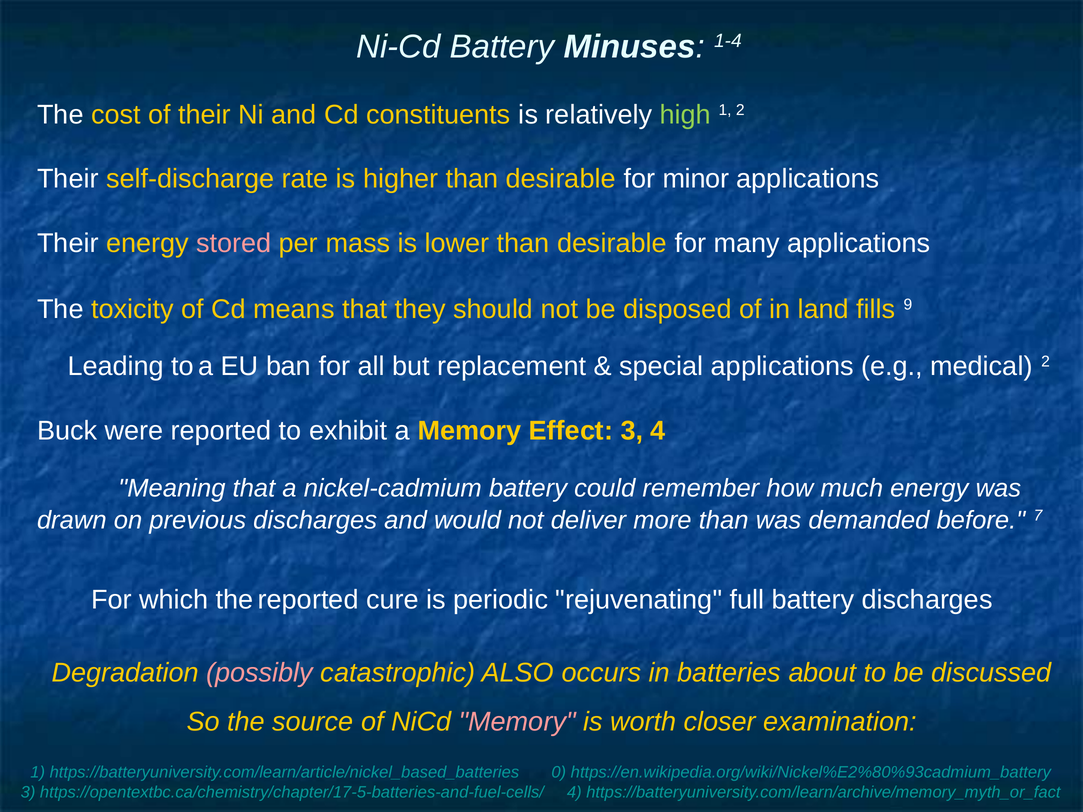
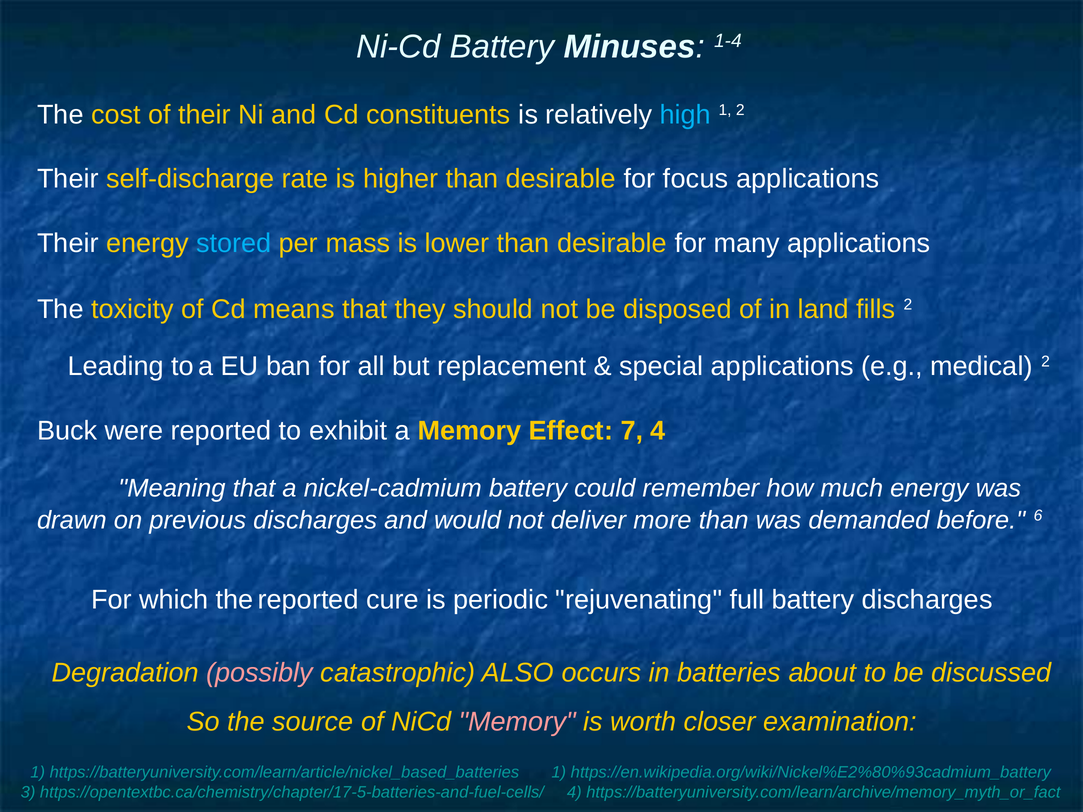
high colour: light green -> light blue
minor: minor -> focus
stored colour: pink -> light blue
fills 9: 9 -> 2
Effect 3: 3 -> 7
7: 7 -> 6
https://batteryuniversity.com/learn/article/nickel_based_batteries 0: 0 -> 1
